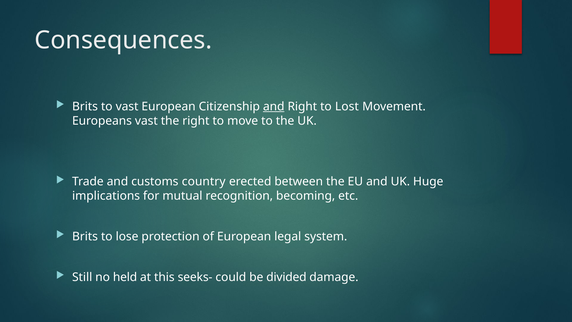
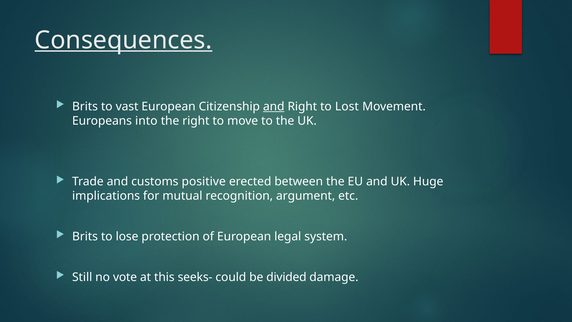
Consequences underline: none -> present
Europeans vast: vast -> into
country: country -> positive
becoming: becoming -> argument
held: held -> vote
